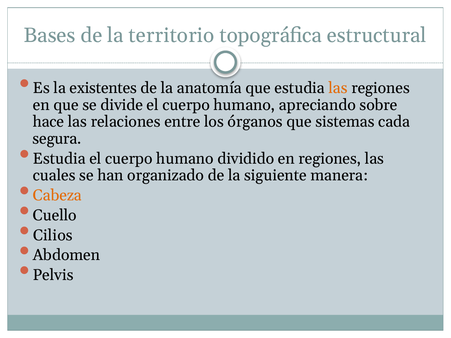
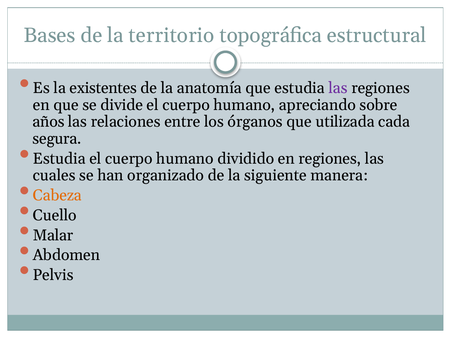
las at (338, 88) colour: orange -> purple
hace: hace -> años
sistemas: sistemas -> utilizada
Cilios: Cilios -> Malar
